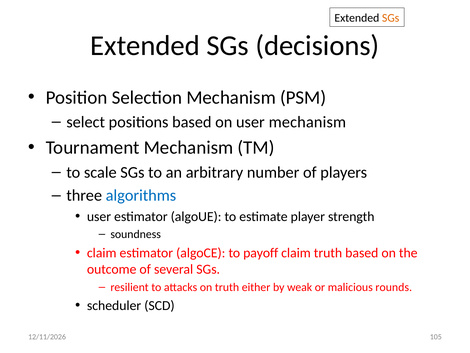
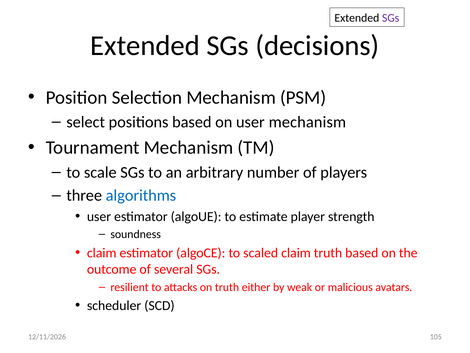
SGs at (391, 18) colour: orange -> purple
payoff: payoff -> scaled
rounds: rounds -> avatars
